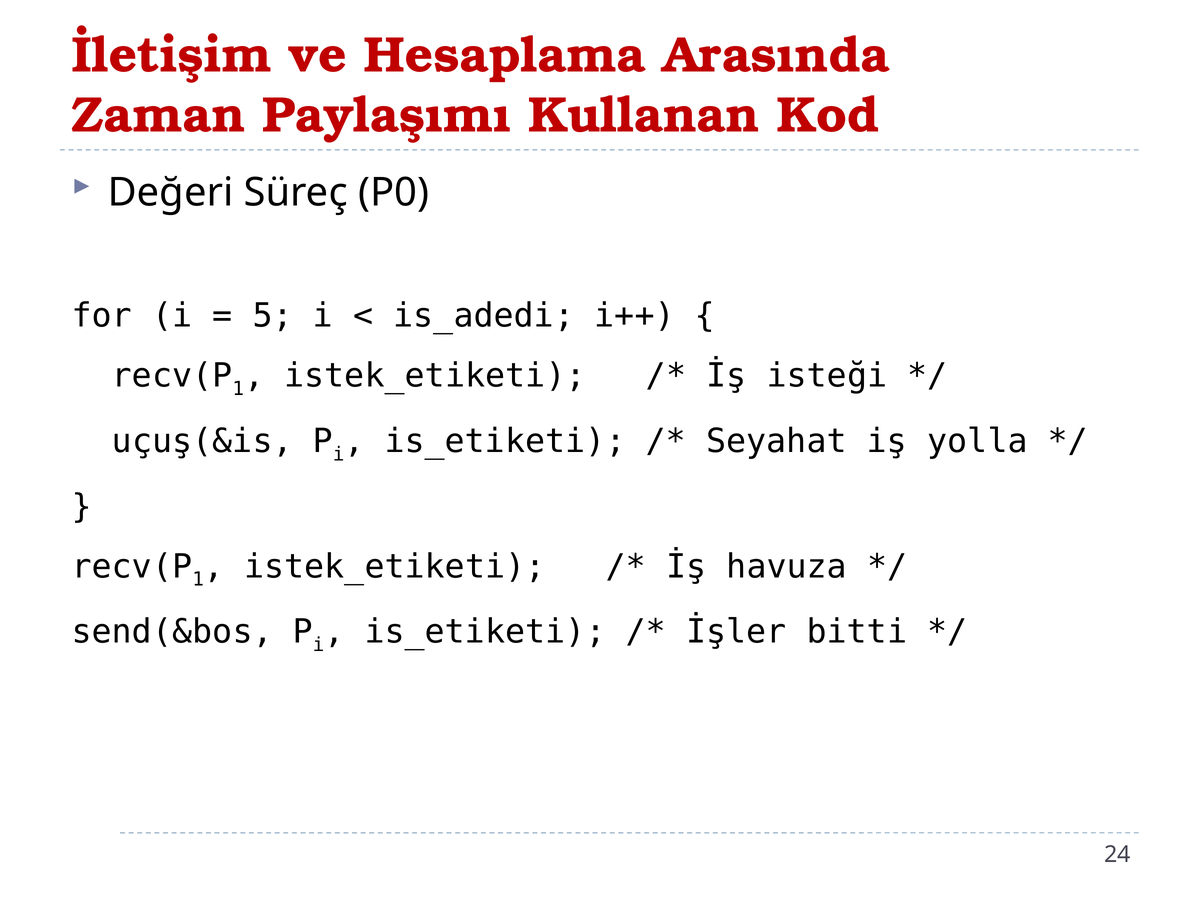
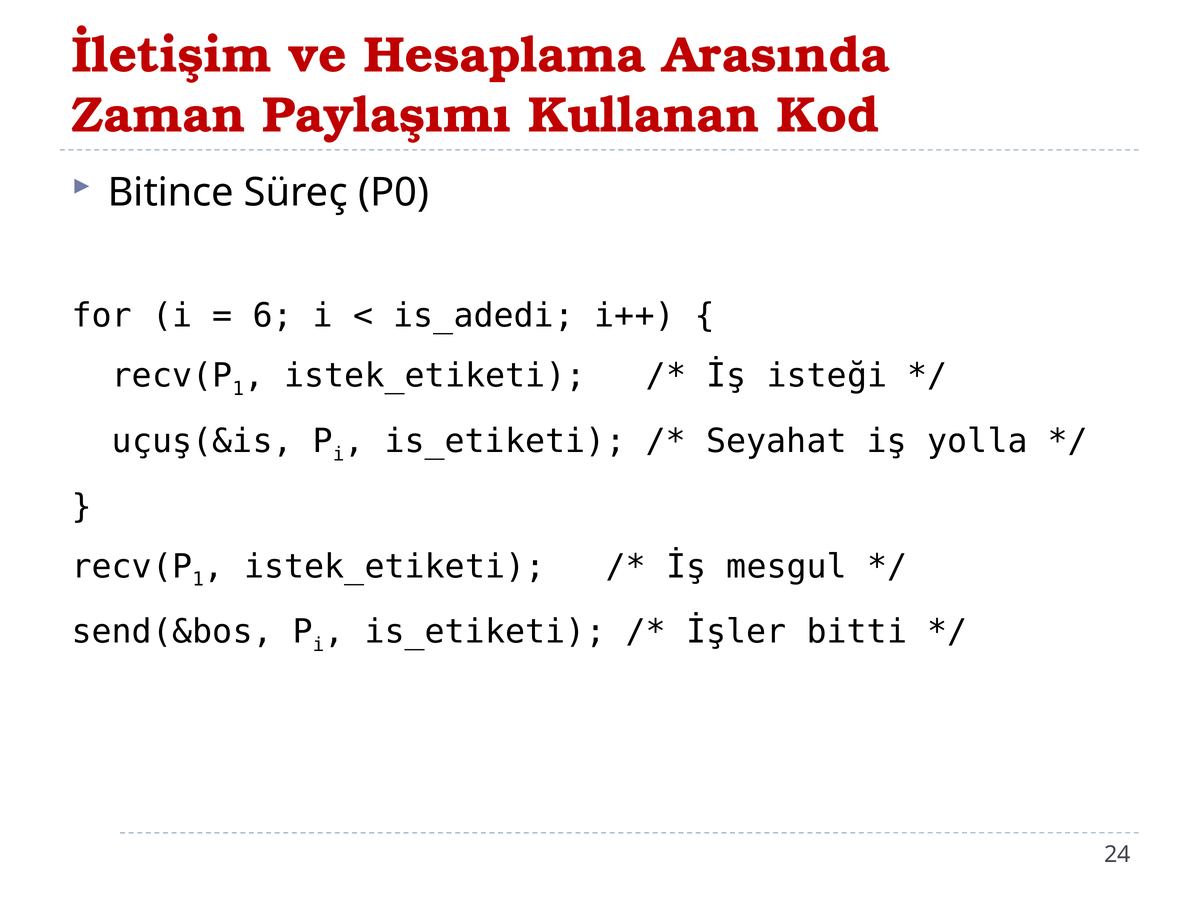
Değeri: Değeri -> Bitince
5: 5 -> 6
havuza: havuza -> mesgul
